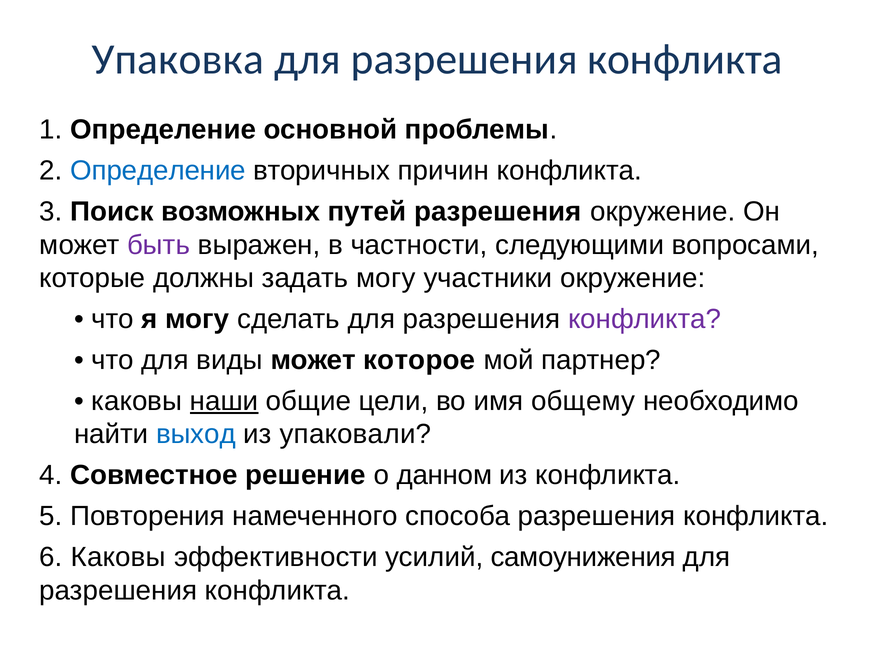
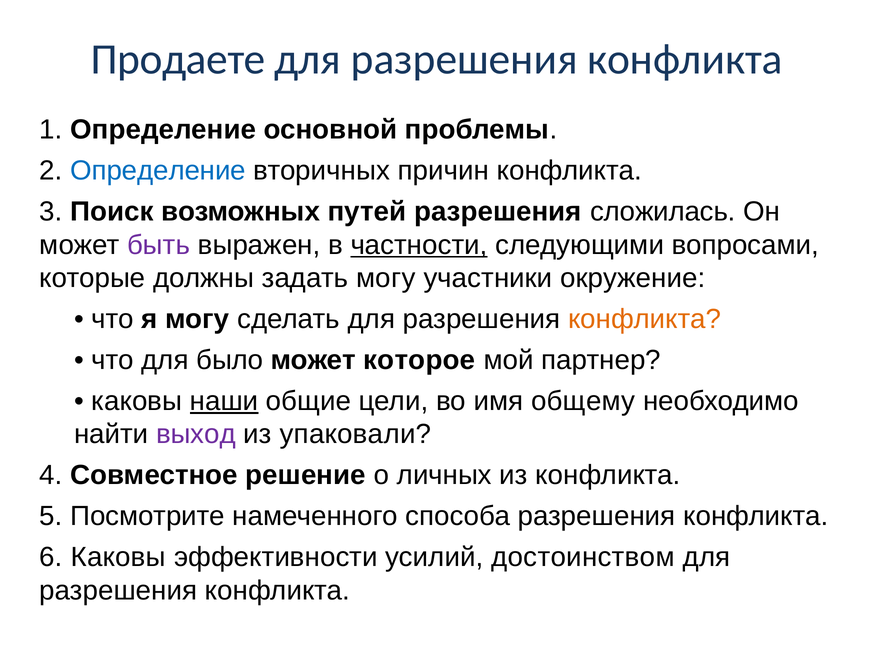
Упаковка: Упаковка -> Продаете
разрешения окружение: окружение -> сложилась
частности underline: none -> present
конфликта at (645, 319) colour: purple -> orange
виды: виды -> было
выход colour: blue -> purple
данном: данном -> личных
Повторения: Повторения -> Посмотрите
самоунижения: самоунижения -> достоинством
